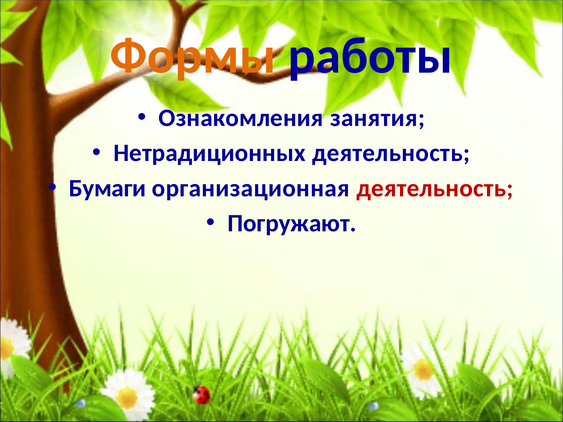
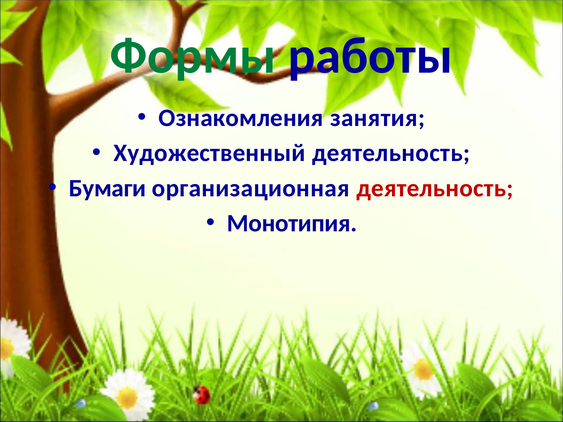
Формы colour: orange -> green
Нетрадиционных: Нетрадиционных -> Художественный
Погружают: Погружают -> Монотипия
